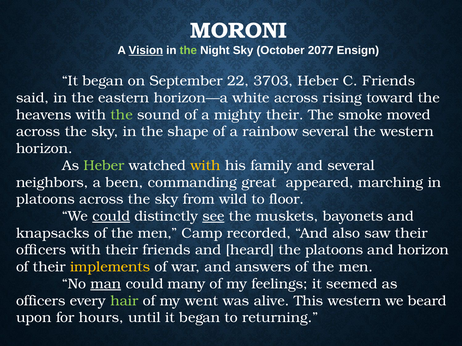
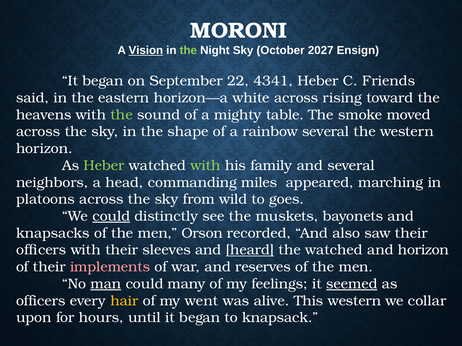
2077: 2077 -> 2027
3703: 3703 -> 4341
mighty their: their -> table
with at (205, 166) colour: yellow -> light green
been: been -> head
great: great -> miles
floor: floor -> goes
see underline: present -> none
Camp: Camp -> Orson
their friends: friends -> sleeves
heard underline: none -> present
the platoons: platoons -> watched
implements colour: yellow -> pink
answers: answers -> reserves
seemed underline: none -> present
hair colour: light green -> yellow
beard: beard -> collar
returning: returning -> knapsack
